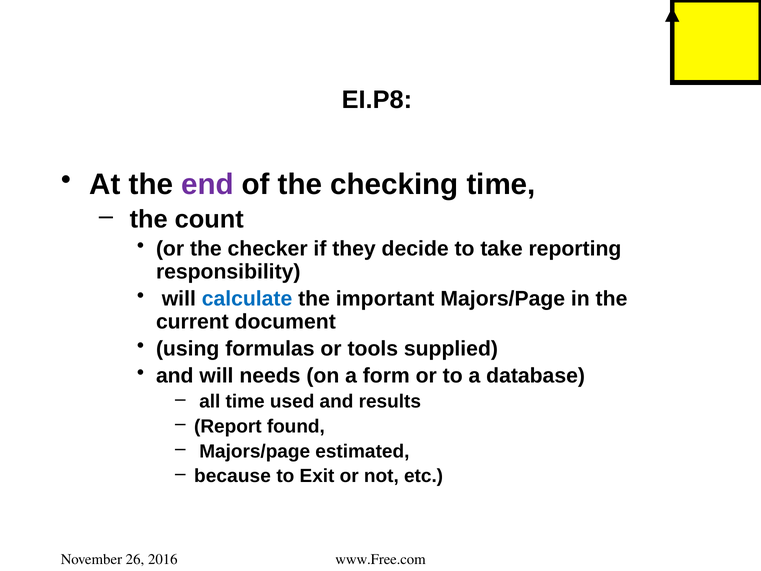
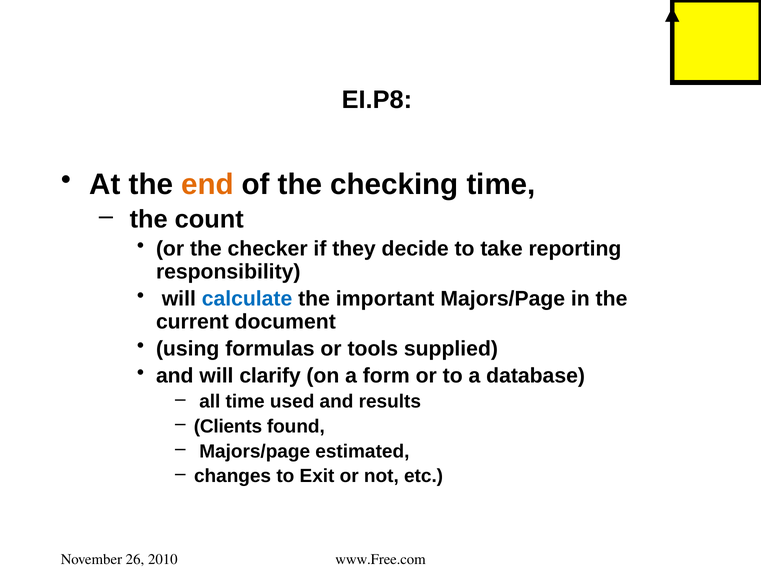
end colour: purple -> orange
needs: needs -> clarify
Report: Report -> Clients
because: because -> changes
2016: 2016 -> 2010
